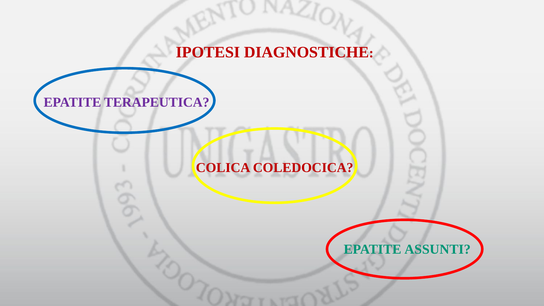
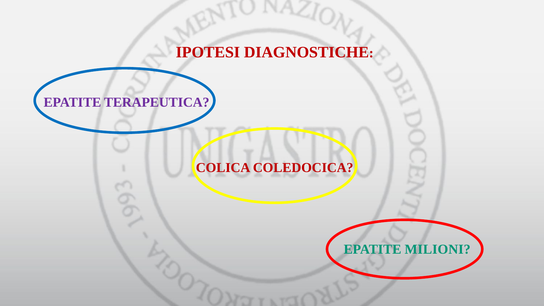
ASSUNTI: ASSUNTI -> MILIONI
